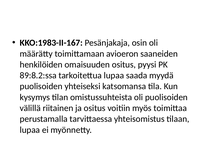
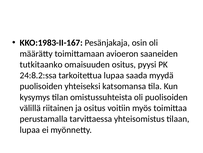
henkilöiden: henkilöiden -> tutkitaanko
89:8.2:ssa: 89:8.2:ssa -> 24:8.2:ssa
